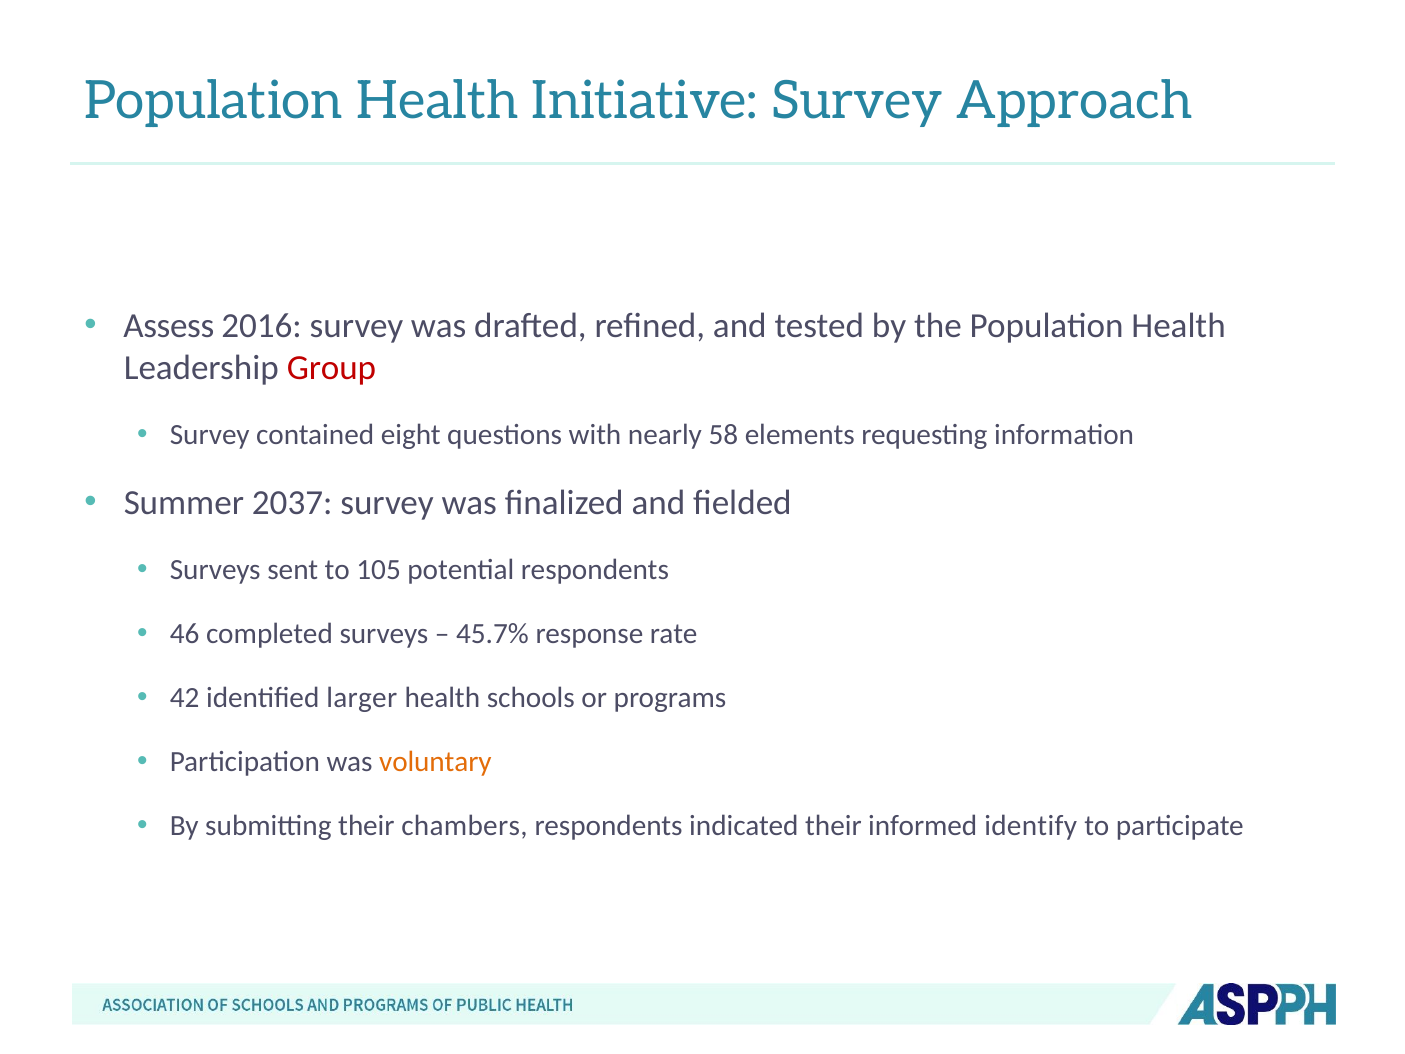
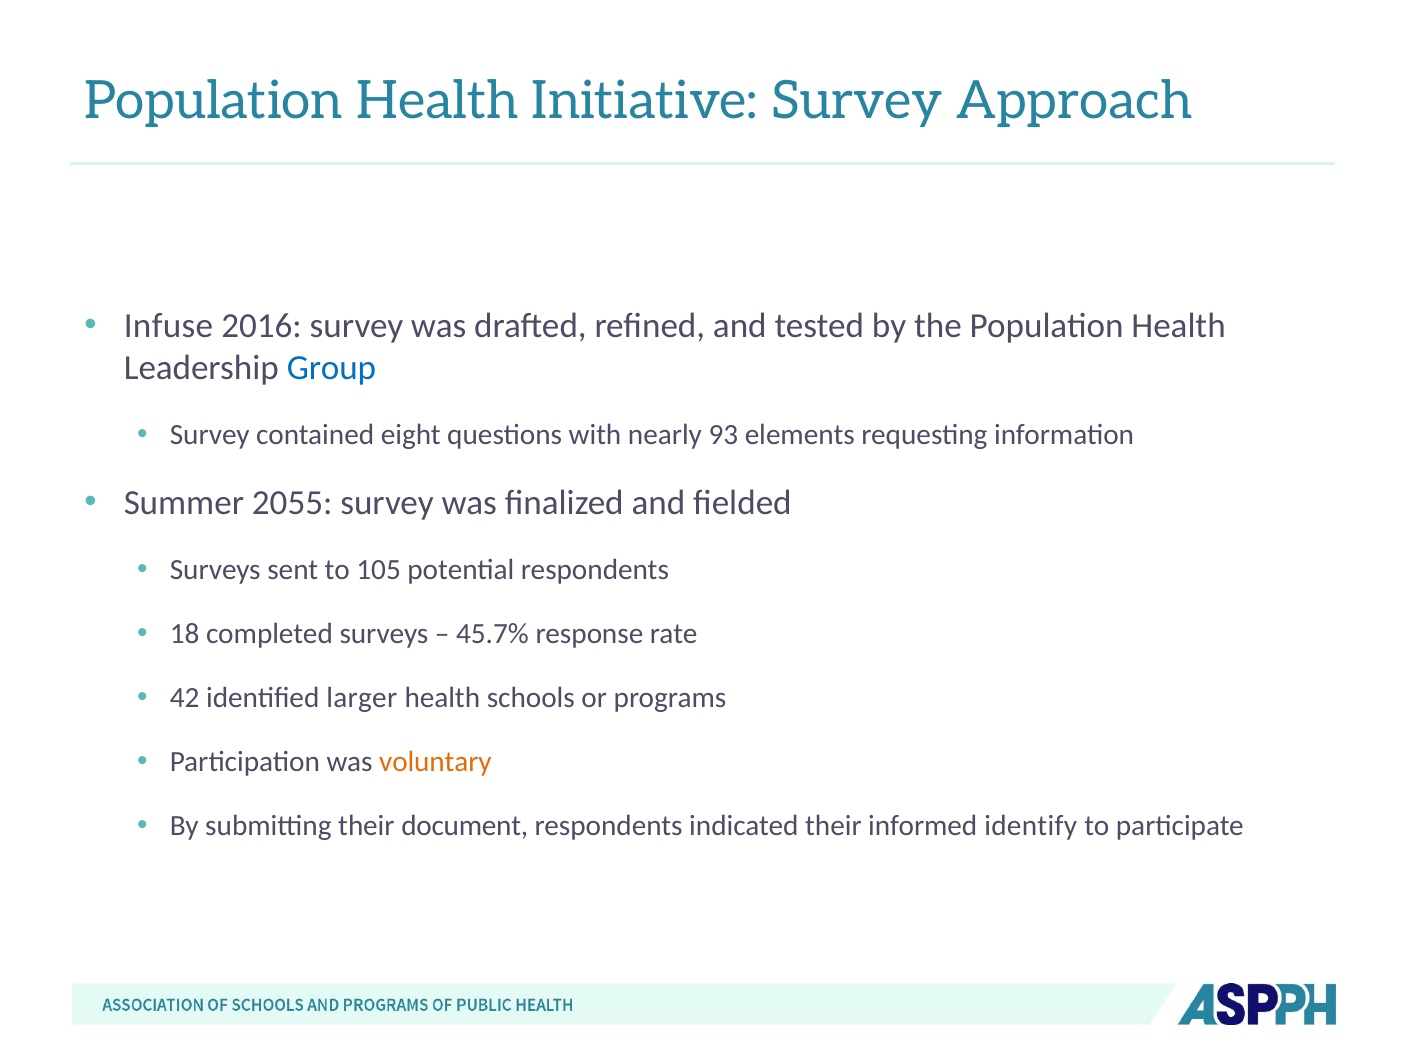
Assess: Assess -> Infuse
Group colour: red -> blue
58: 58 -> 93
2037: 2037 -> 2055
46: 46 -> 18
chambers: chambers -> document
